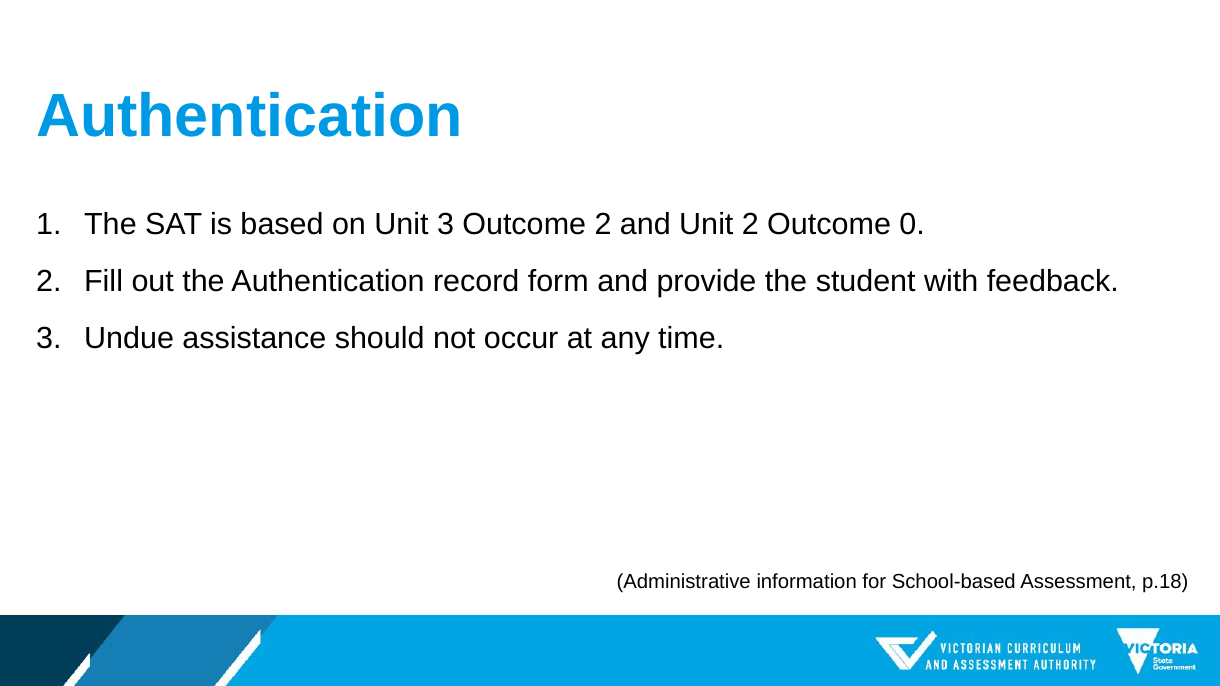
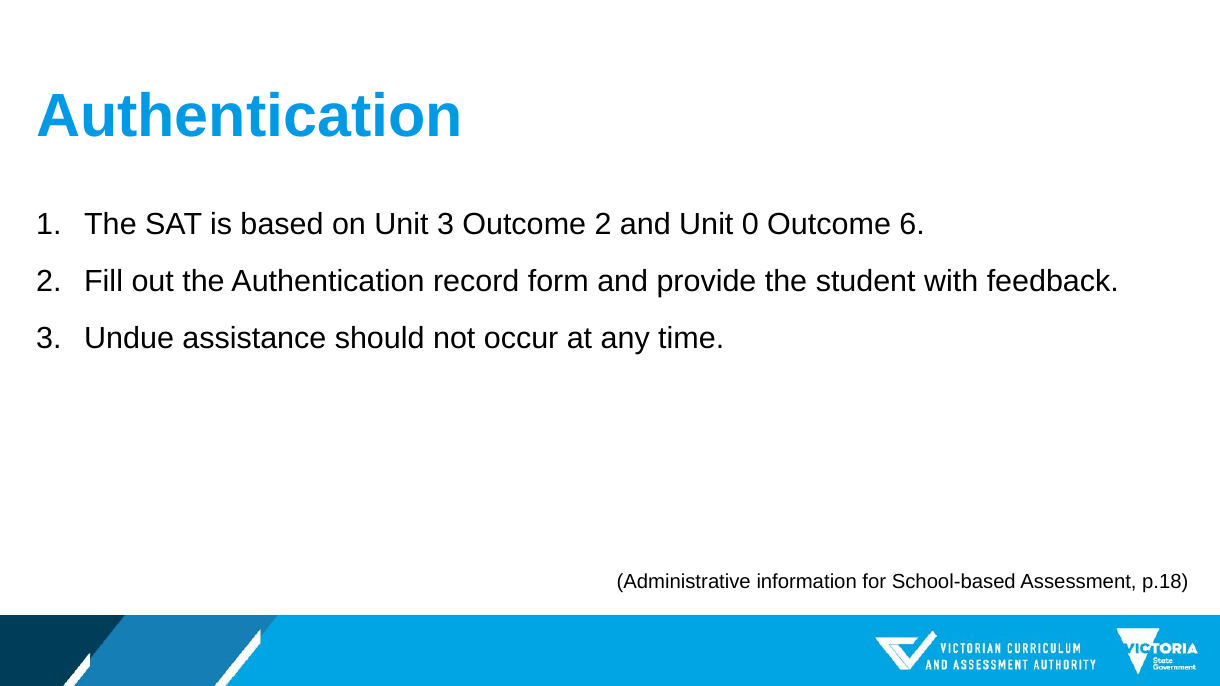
Unit 2: 2 -> 0
0: 0 -> 6
